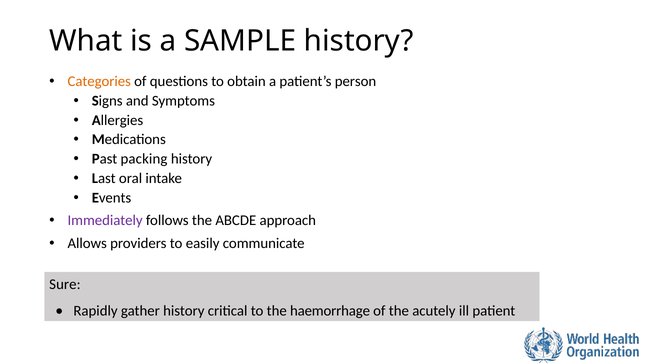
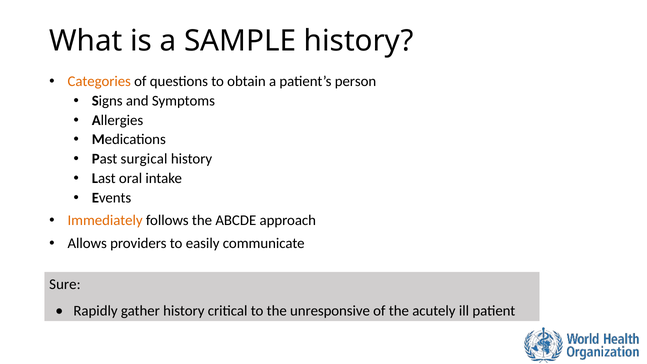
packing: packing -> surgical
Immediately colour: purple -> orange
haemorrhage: haemorrhage -> unresponsive
